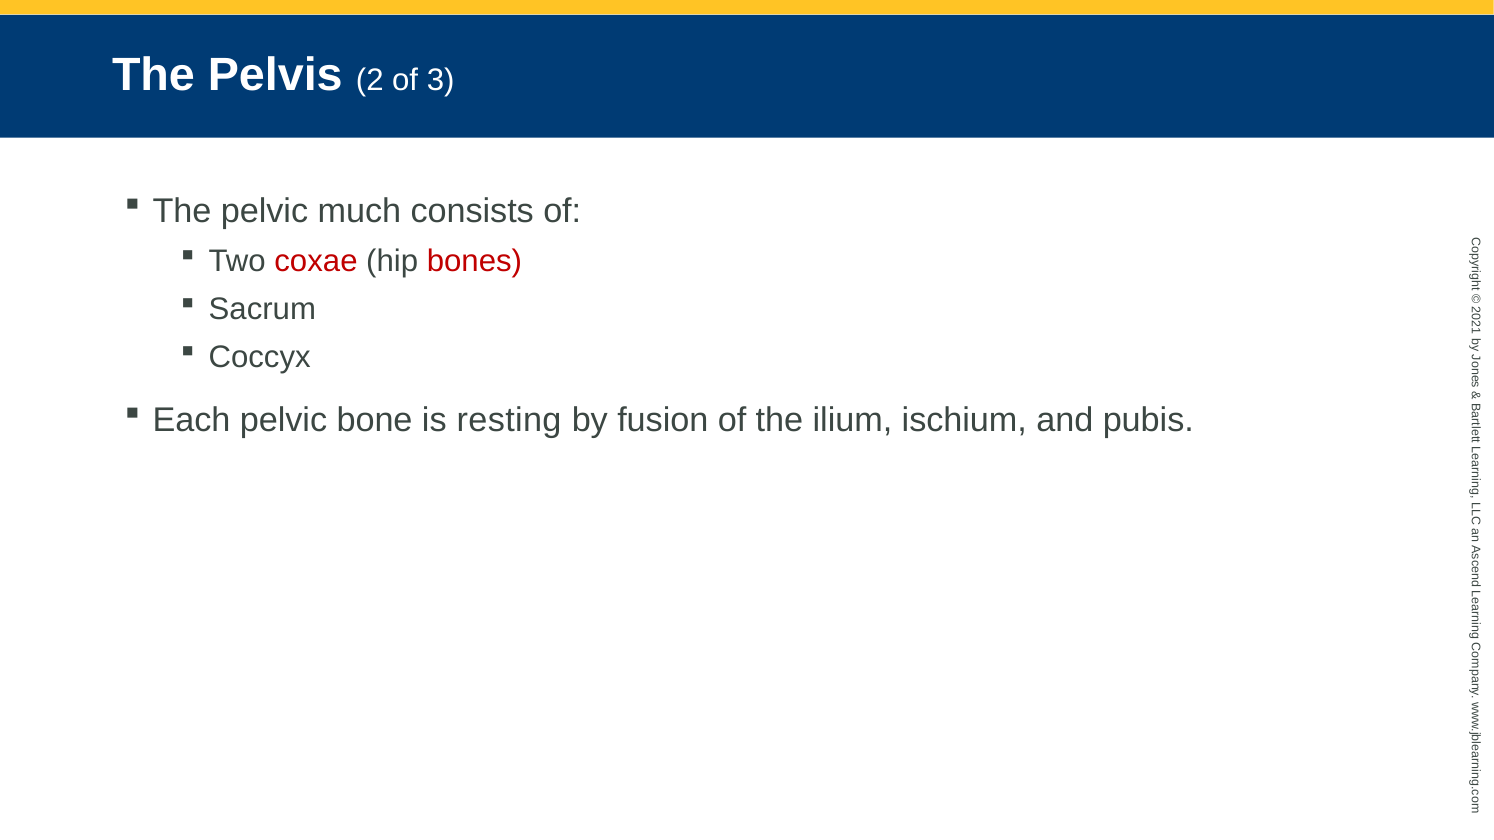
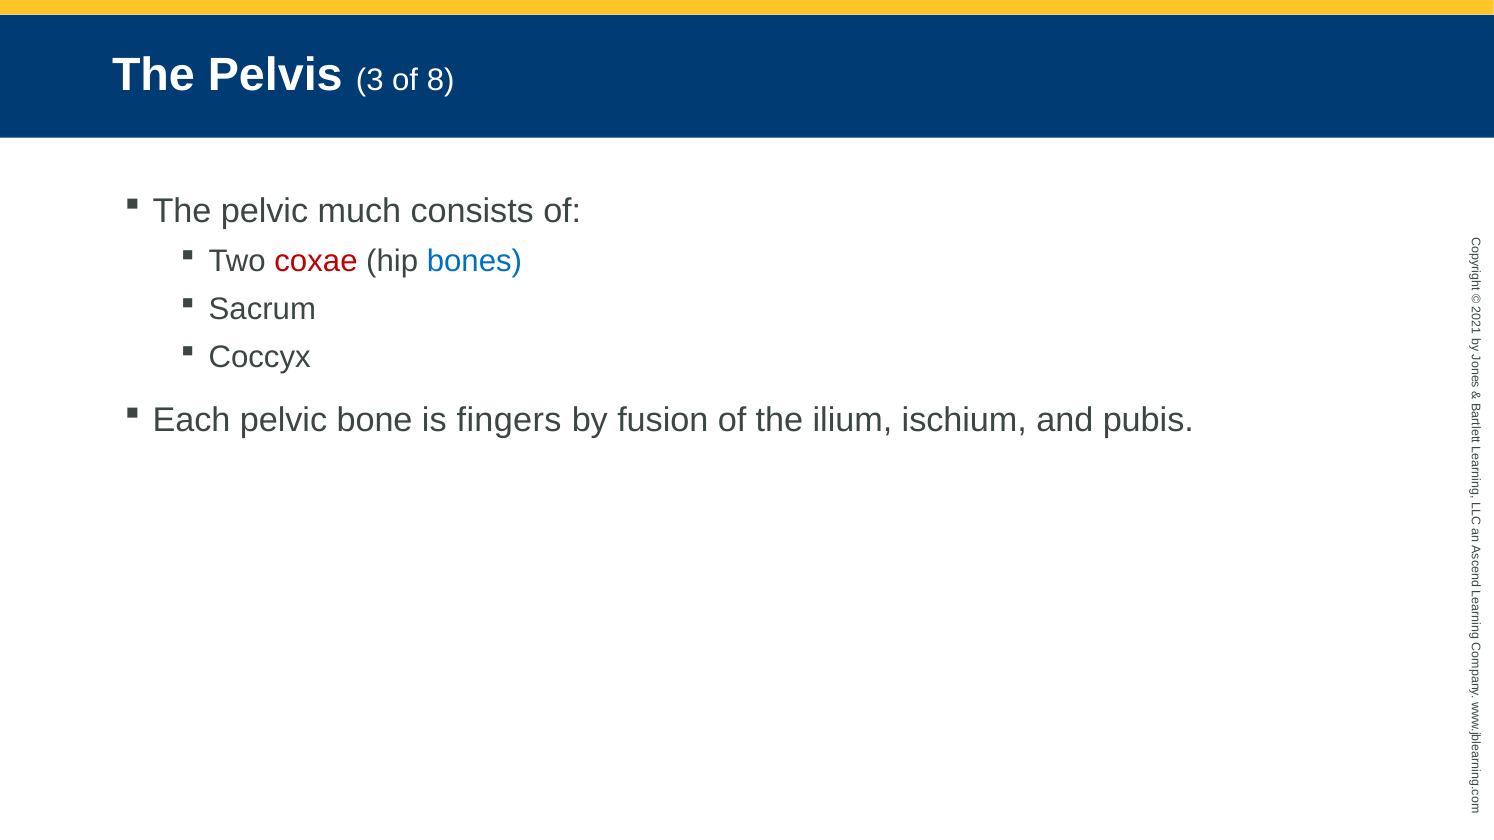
Pelvis 2: 2 -> 3
3: 3 -> 8
bones colour: red -> blue
resting: resting -> fingers
